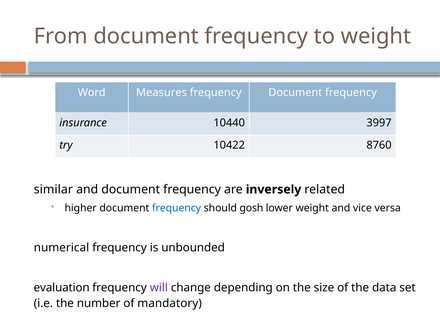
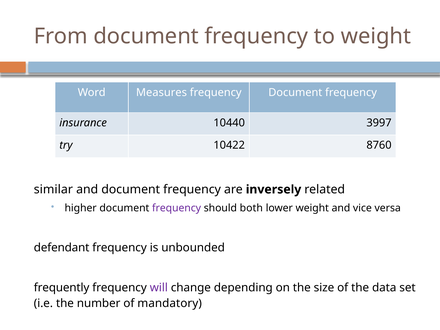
frequency at (177, 208) colour: blue -> purple
gosh: gosh -> both
numerical: numerical -> defendant
evaluation: evaluation -> frequently
